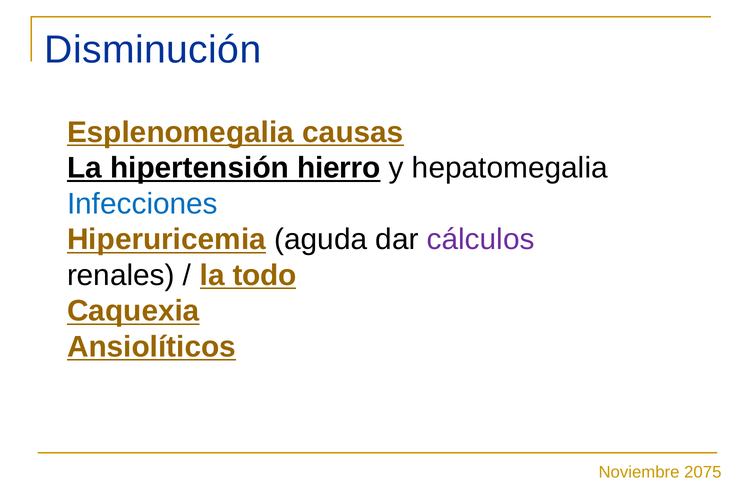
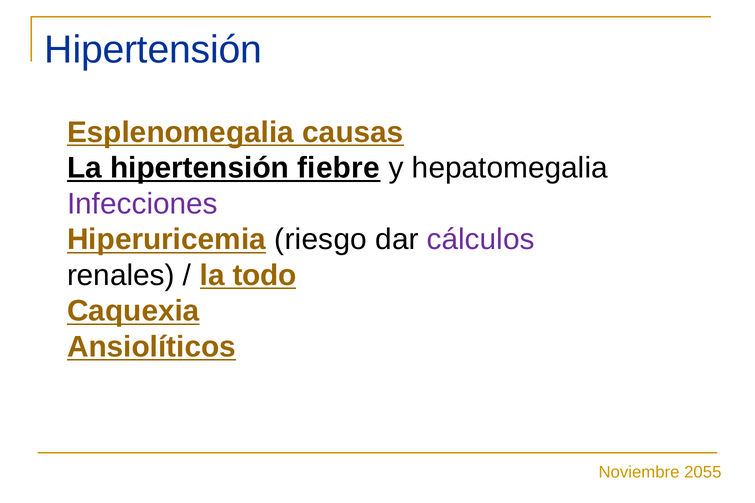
Disminución at (153, 50): Disminución -> Hipertensión
hierro: hierro -> fiebre
Infecciones colour: blue -> purple
aguda: aguda -> riesgo
2075: 2075 -> 2055
